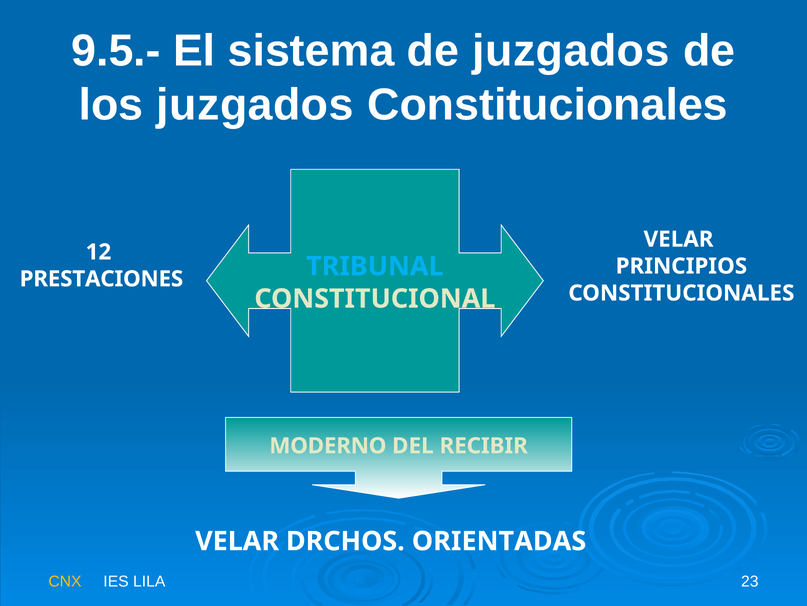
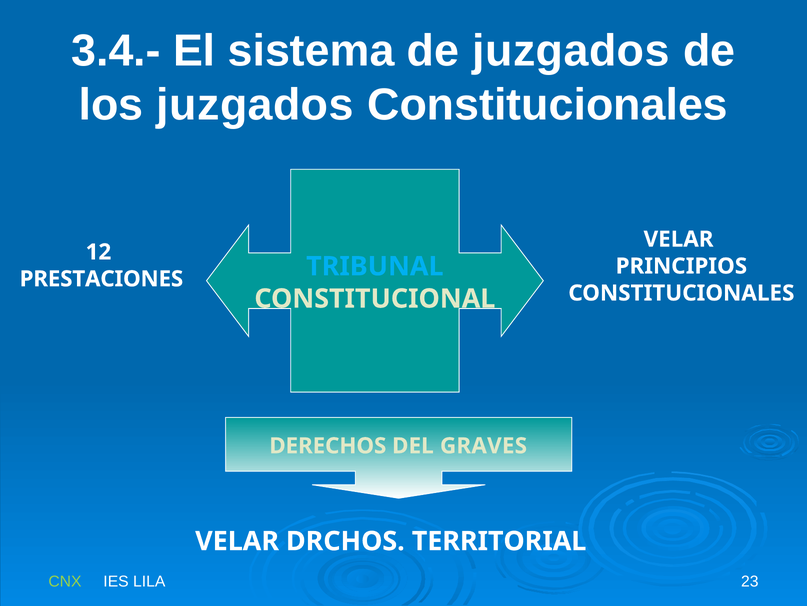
9.5.-: 9.5.- -> 3.4.-
MODERNO: MODERNO -> DERECHOS
RECIBIR: RECIBIR -> GRAVES
ORIENTADAS: ORIENTADAS -> TERRITORIAL
CNX colour: yellow -> light green
